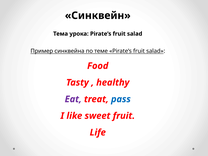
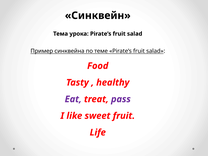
pass colour: blue -> purple
